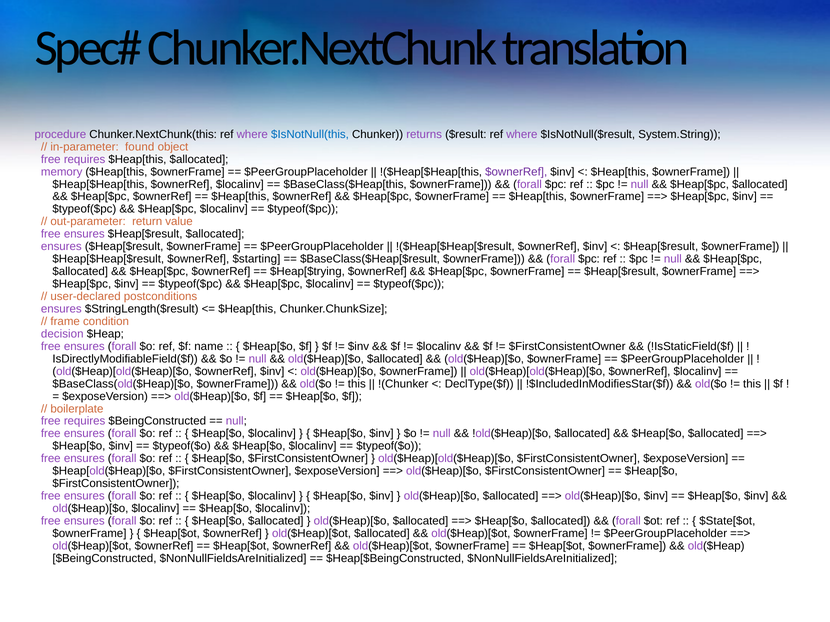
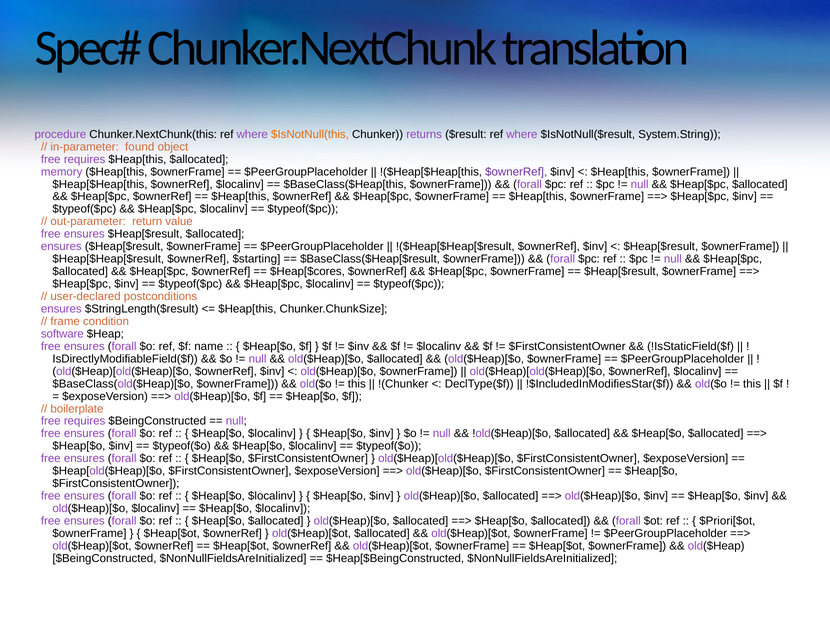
$IsNotNull(this colour: blue -> orange
$Heap[$trying: $Heap[$trying -> $Heap[$cores
decision: decision -> software
$State[$ot: $State[$ot -> $Priori[$ot
